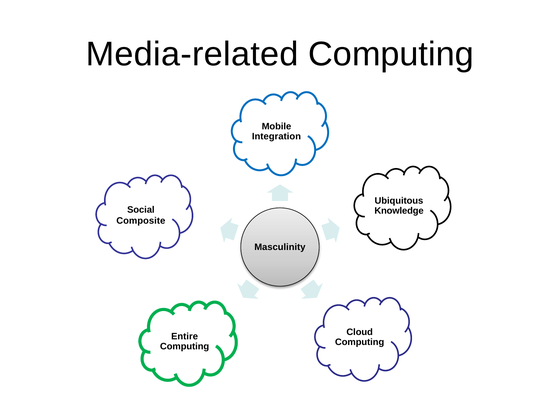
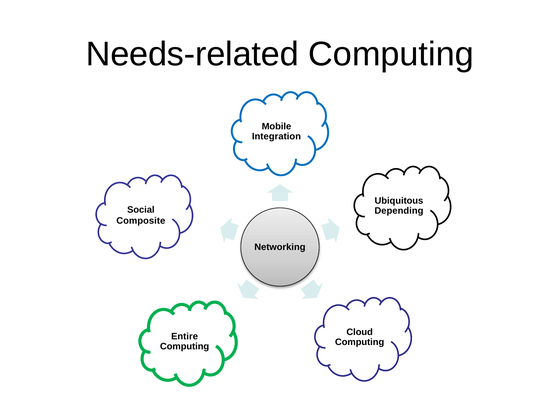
Media-related: Media-related -> Needs-related
Knowledge: Knowledge -> Depending
Masculinity: Masculinity -> Networking
